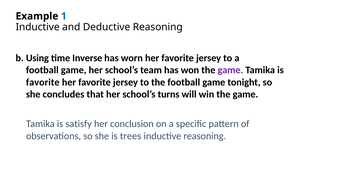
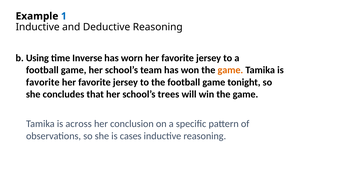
game at (230, 70) colour: purple -> orange
turns: turns -> trees
satisfy: satisfy -> across
trees: trees -> cases
